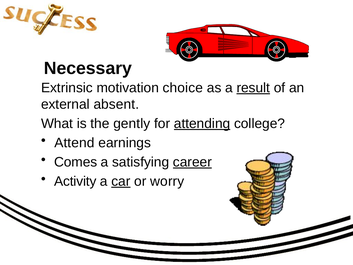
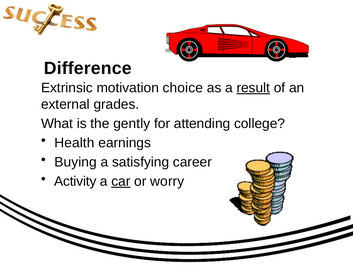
Necessary: Necessary -> Difference
absent: absent -> grades
attending underline: present -> none
Attend: Attend -> Health
Comes: Comes -> Buying
career underline: present -> none
